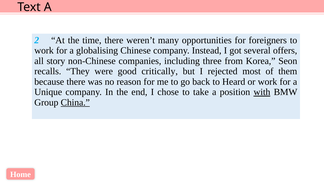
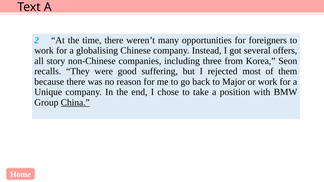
critically: critically -> suffering
Heard: Heard -> Major
with underline: present -> none
